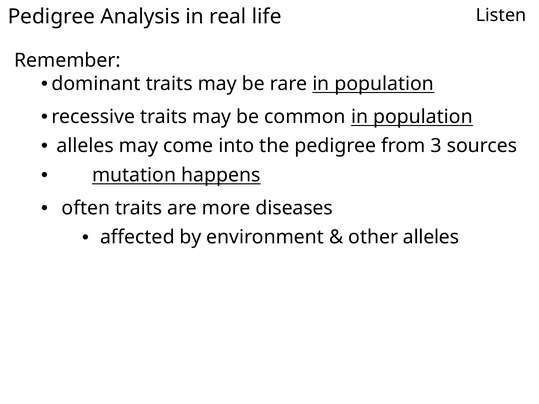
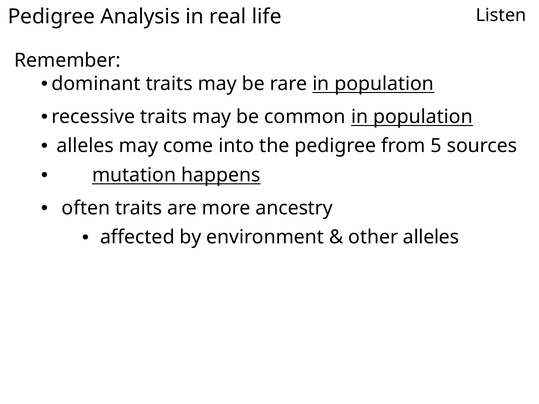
3: 3 -> 5
diseases: diseases -> ancestry
